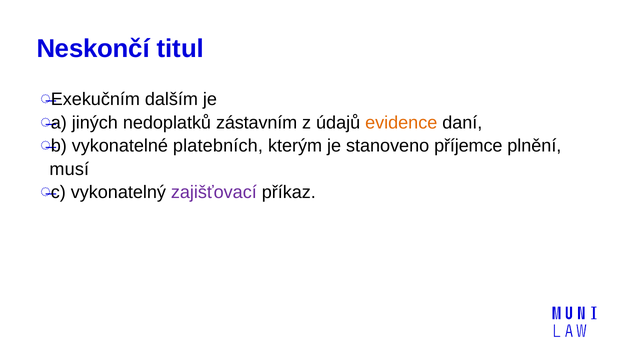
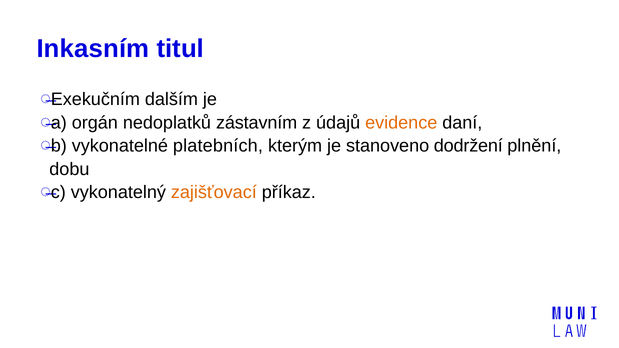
Neskončí: Neskončí -> Inkasním
jiných: jiných -> orgán
příjemce: příjemce -> dodržení
musí: musí -> dobu
zajišťovací colour: purple -> orange
